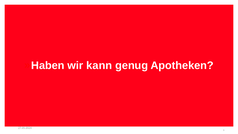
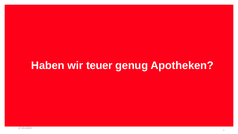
kann: kann -> teuer
